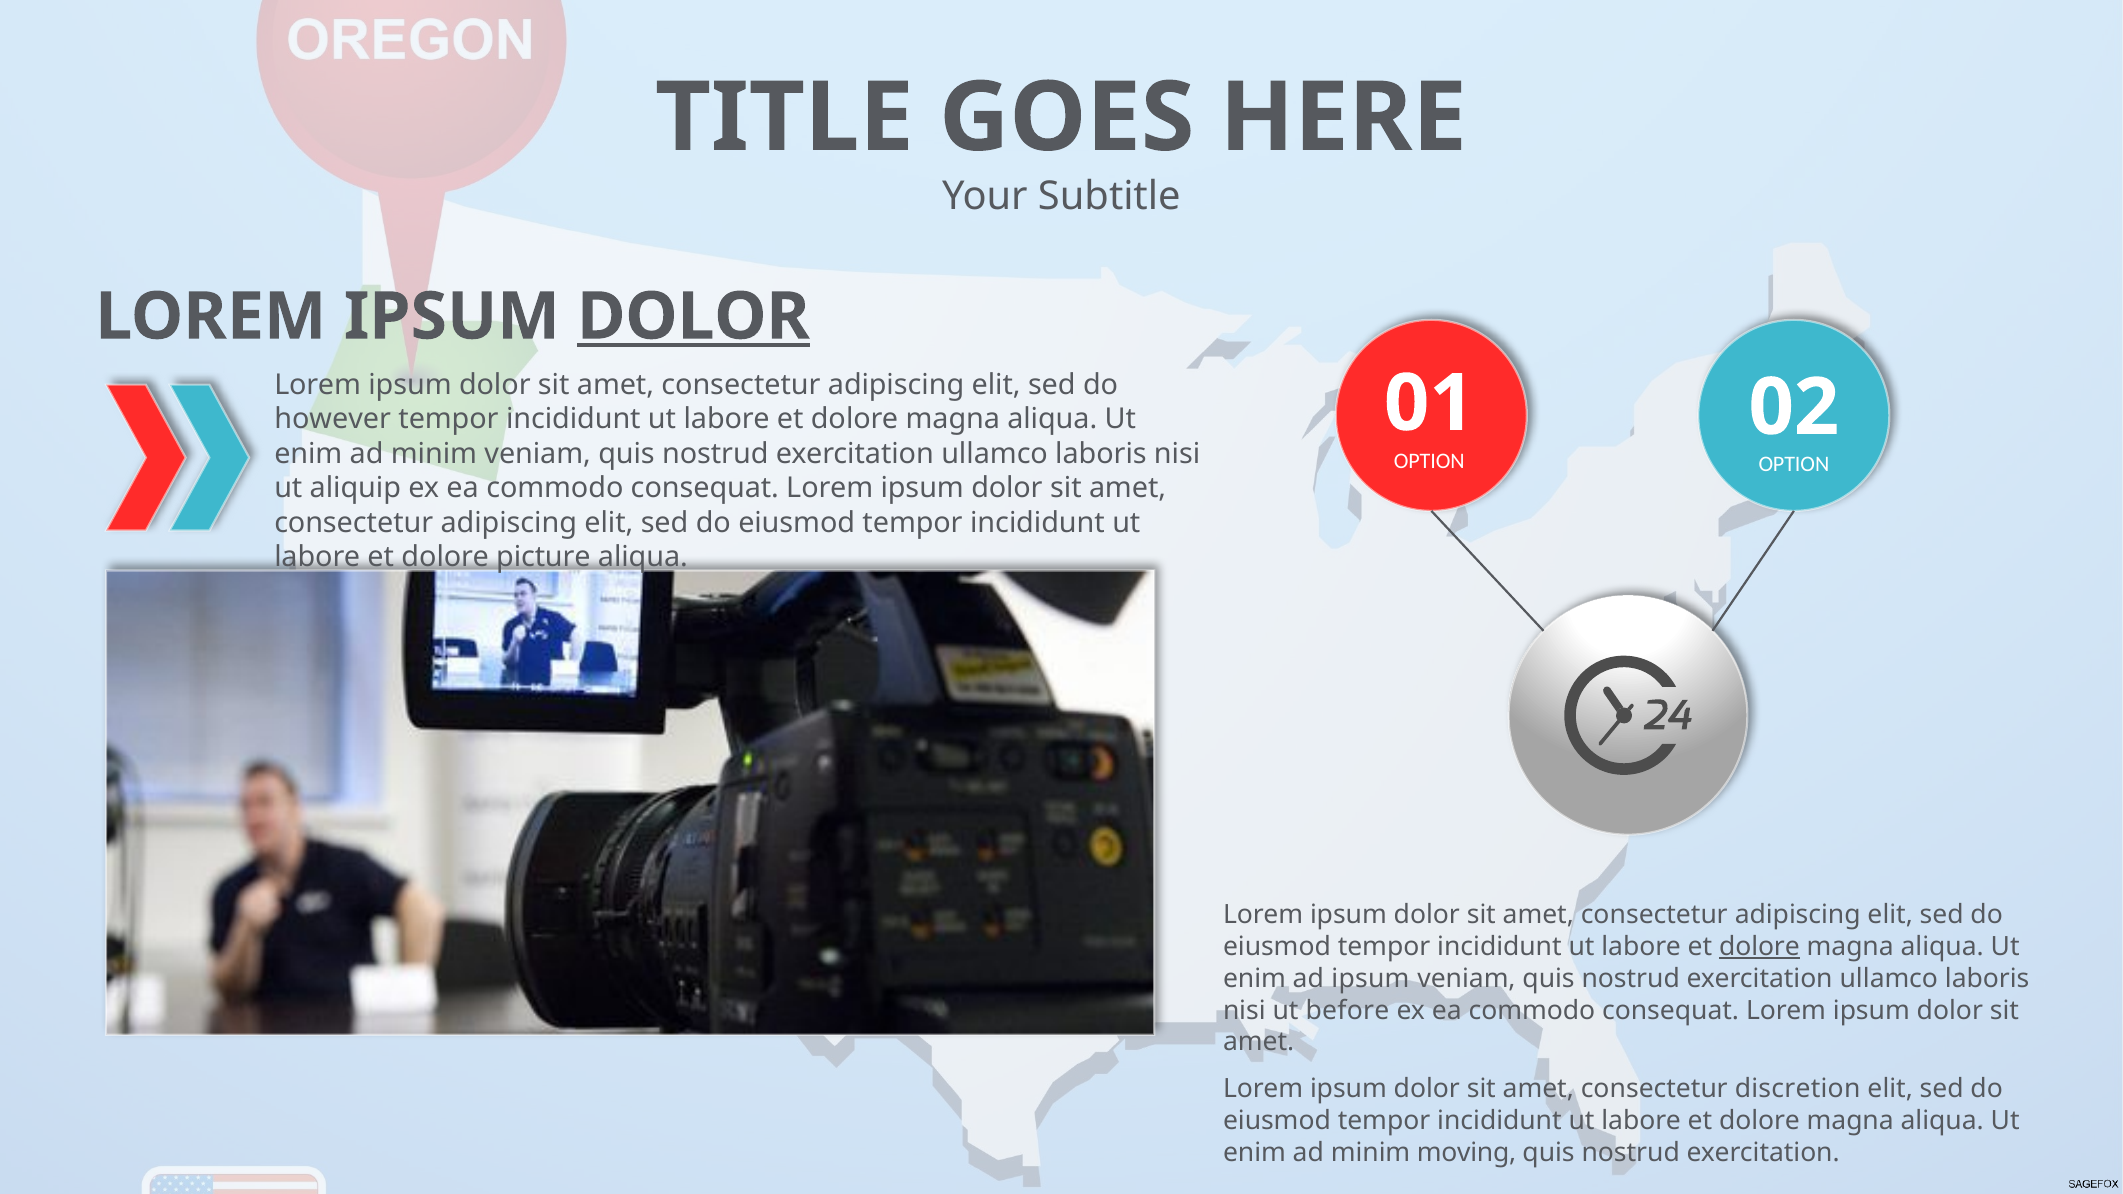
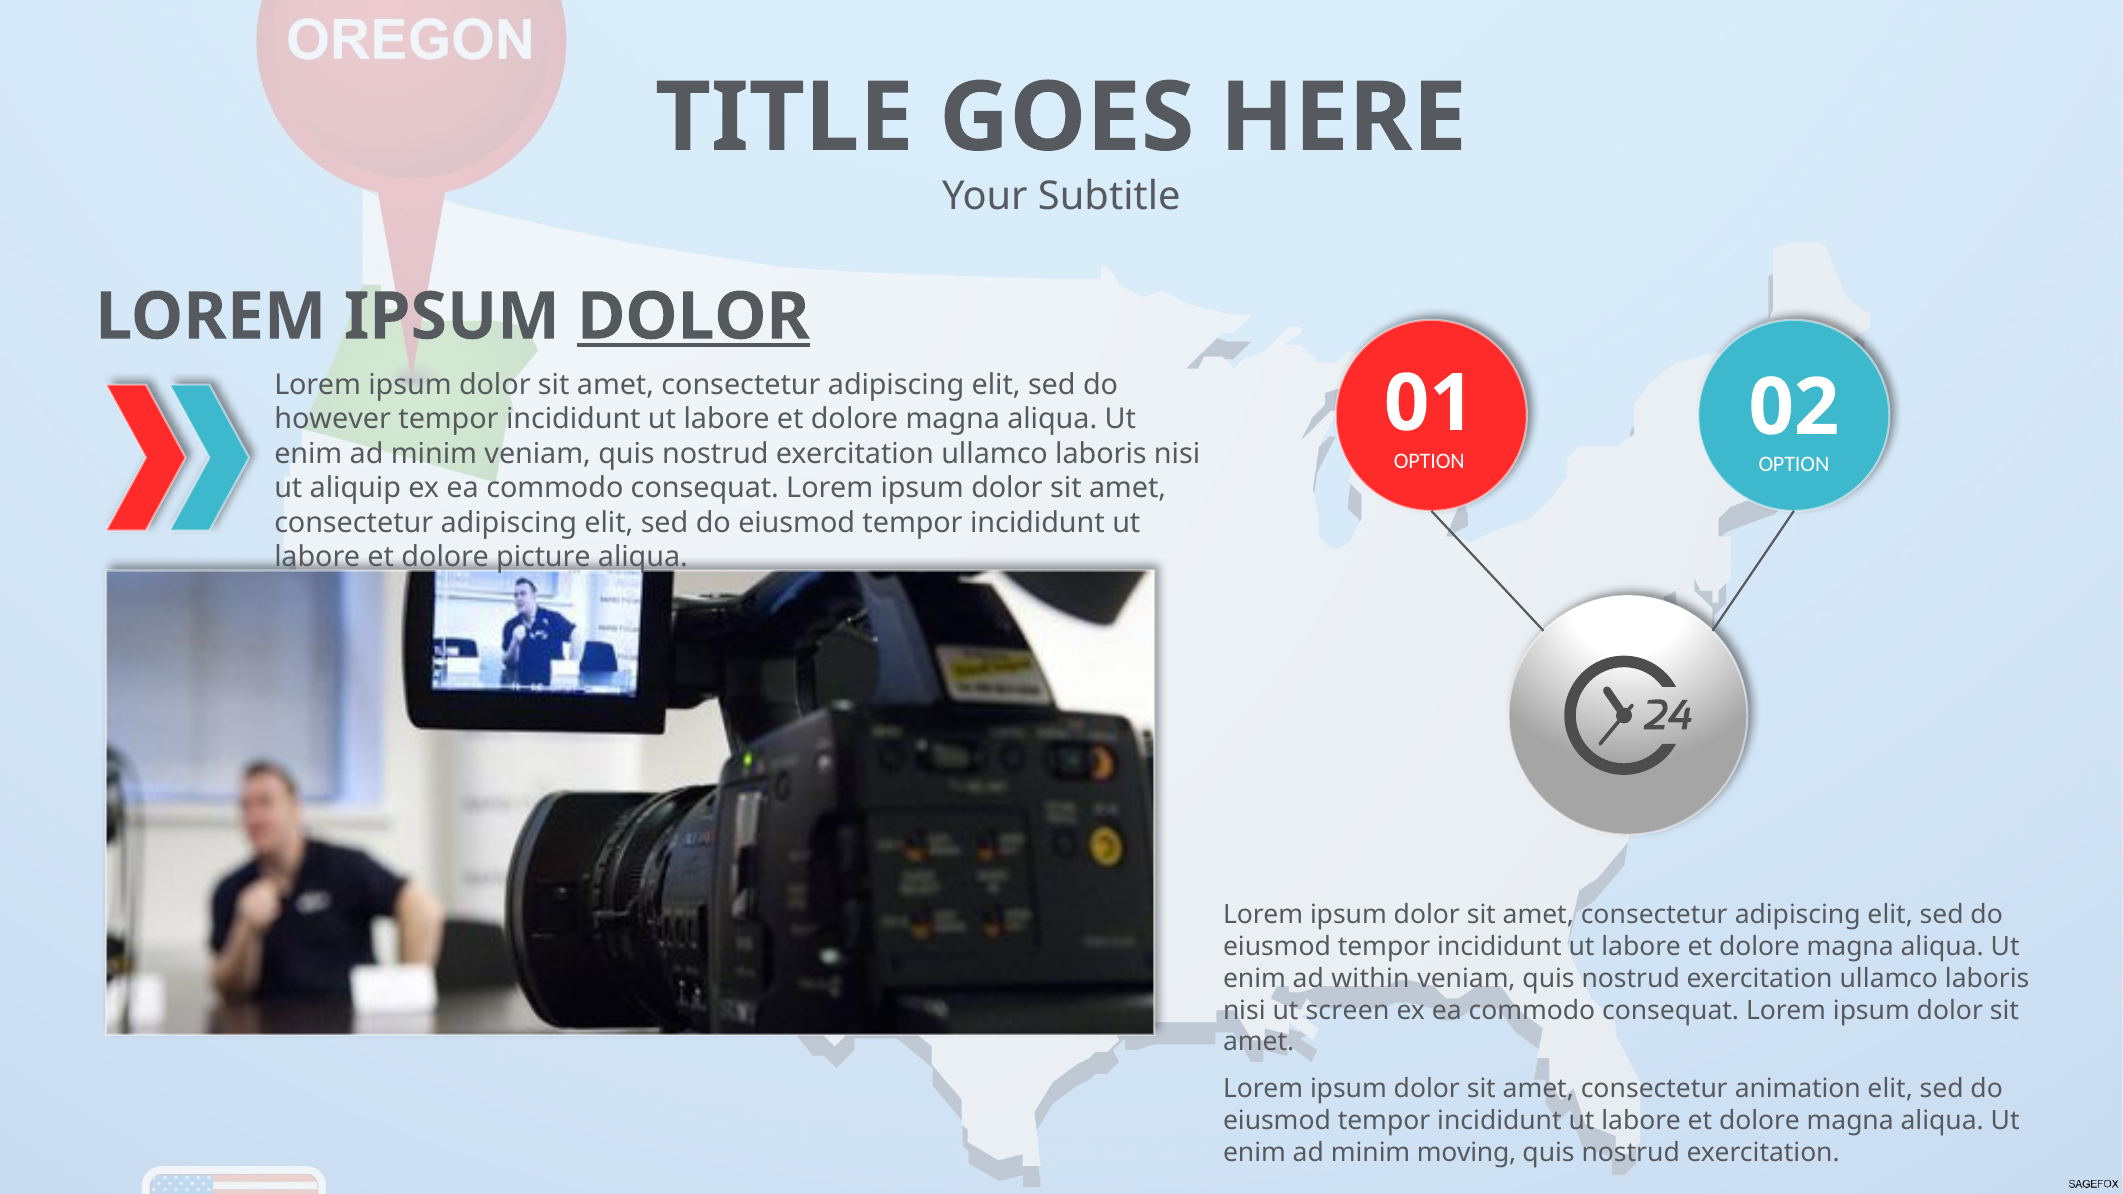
dolore at (1759, 947) underline: present -> none
ad ipsum: ipsum -> within
before: before -> screen
discretion: discretion -> animation
